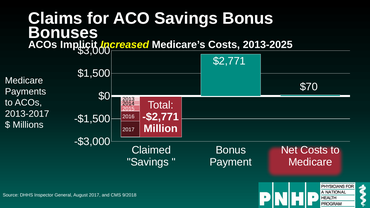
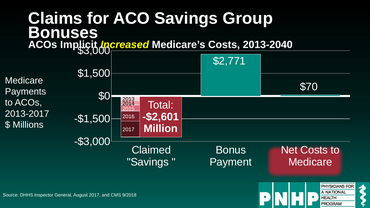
Savings Bonus: Bonus -> Group
2013-2025: 2013-2025 -> 2013-2040
-$2,771: -$2,771 -> -$2,601
